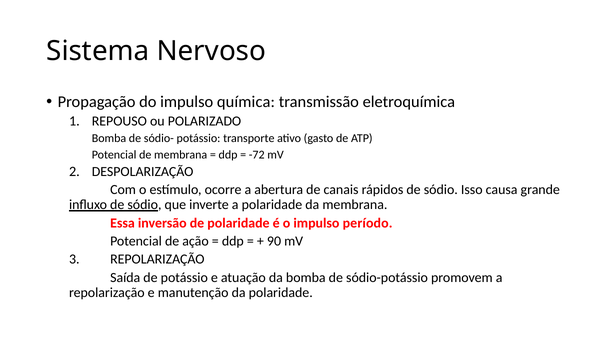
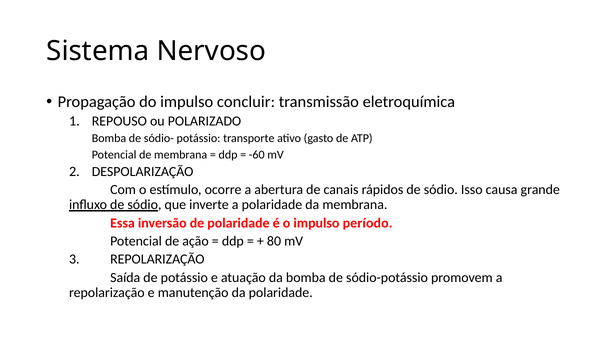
química: química -> concluir
-72: -72 -> -60
90: 90 -> 80
